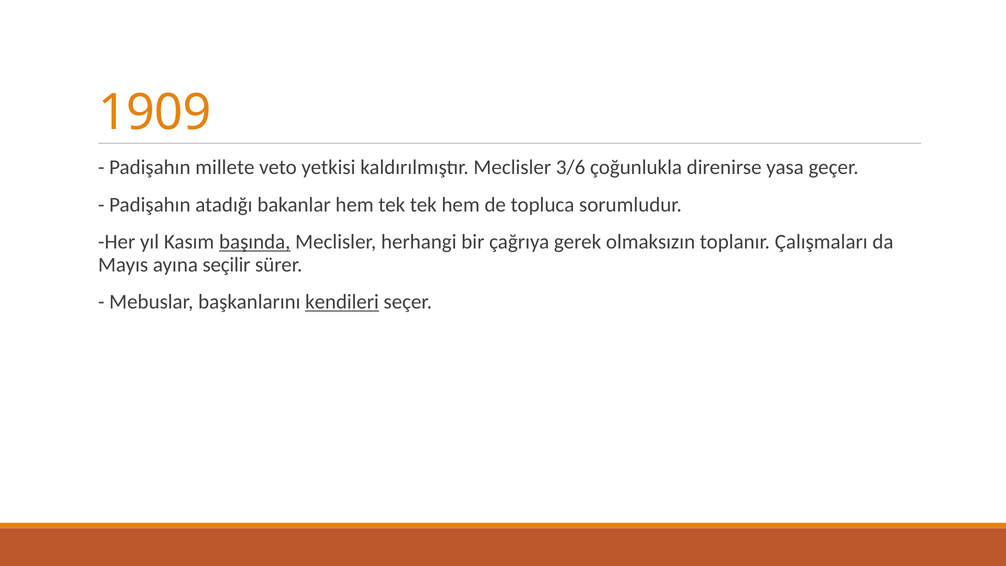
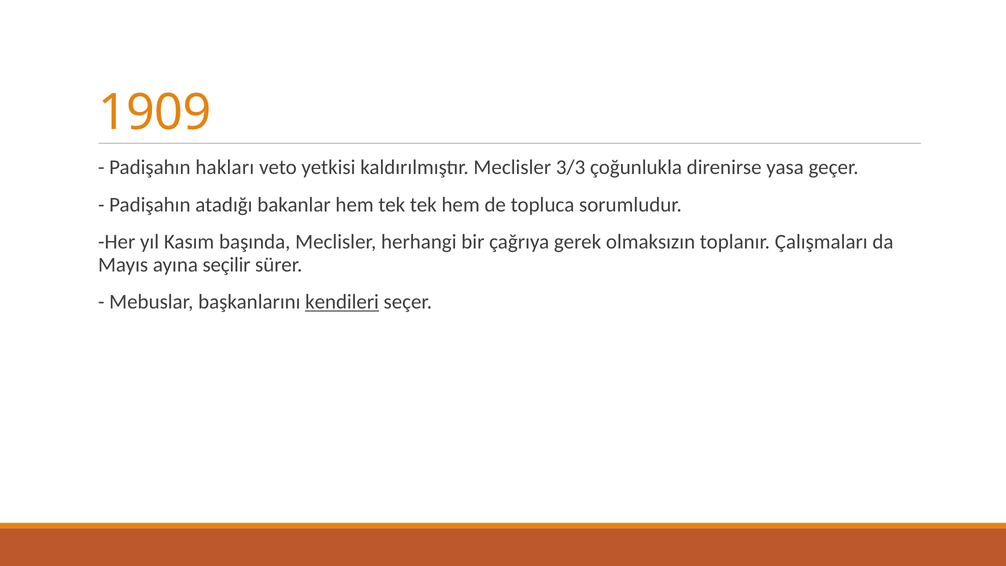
millete: millete -> hakları
3/6: 3/6 -> 3/3
başında underline: present -> none
